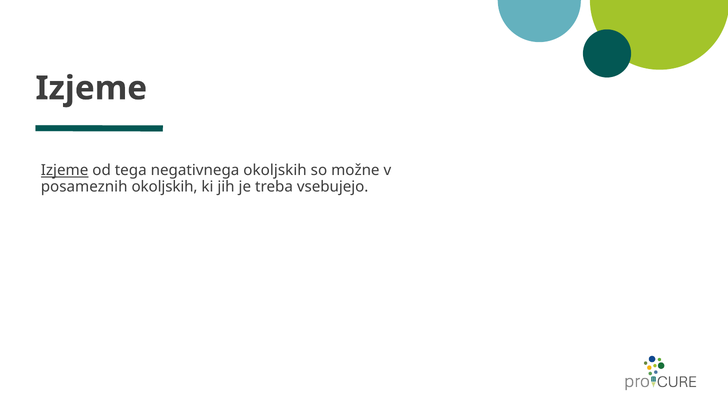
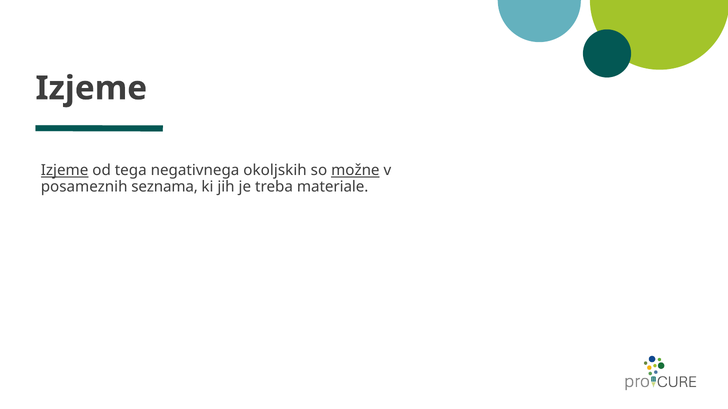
možne underline: none -> present
posameznih okoljskih: okoljskih -> seznama
vsebujejo: vsebujejo -> materiale
